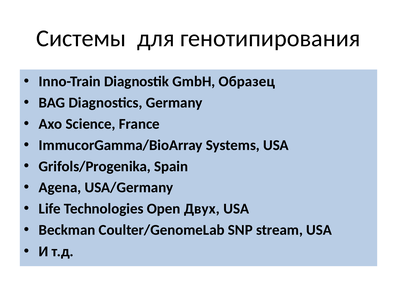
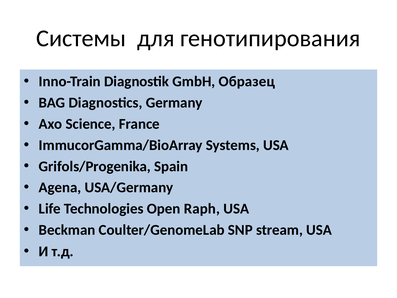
Двух: Двух -> Raph
